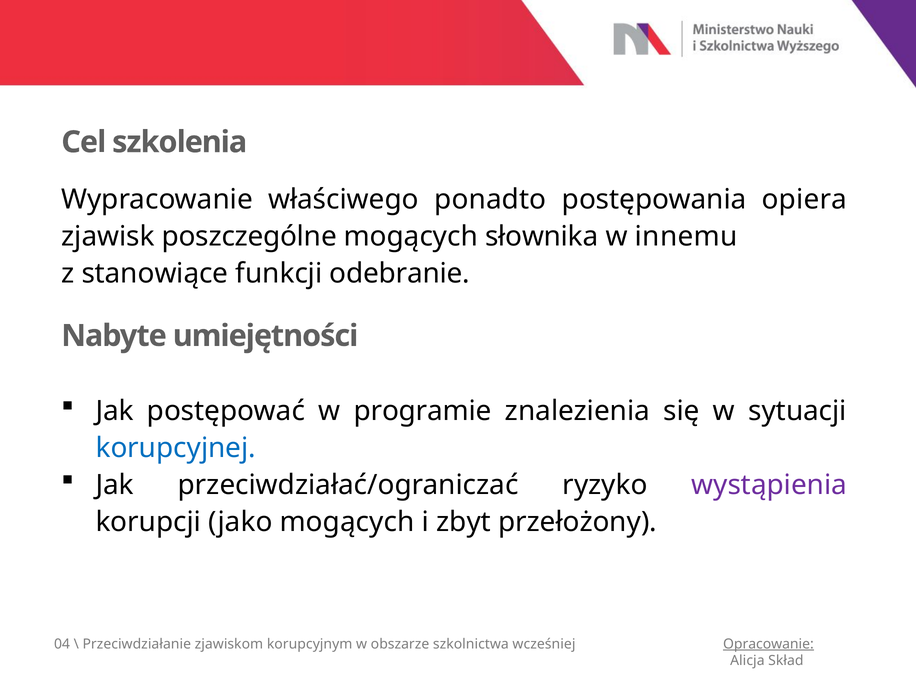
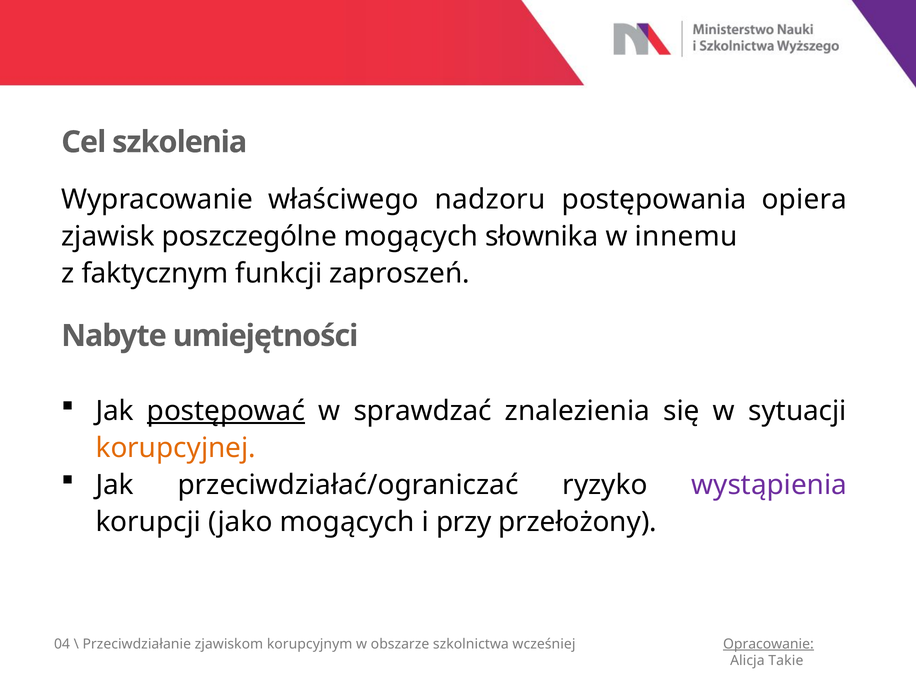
ponadto: ponadto -> nadzoru
stanowiące: stanowiące -> faktycznym
odebranie: odebranie -> zaproszeń
postępować underline: none -> present
programie: programie -> sprawdzać
korupcyjnej colour: blue -> orange
zbyt: zbyt -> przy
Skład: Skład -> Takie
